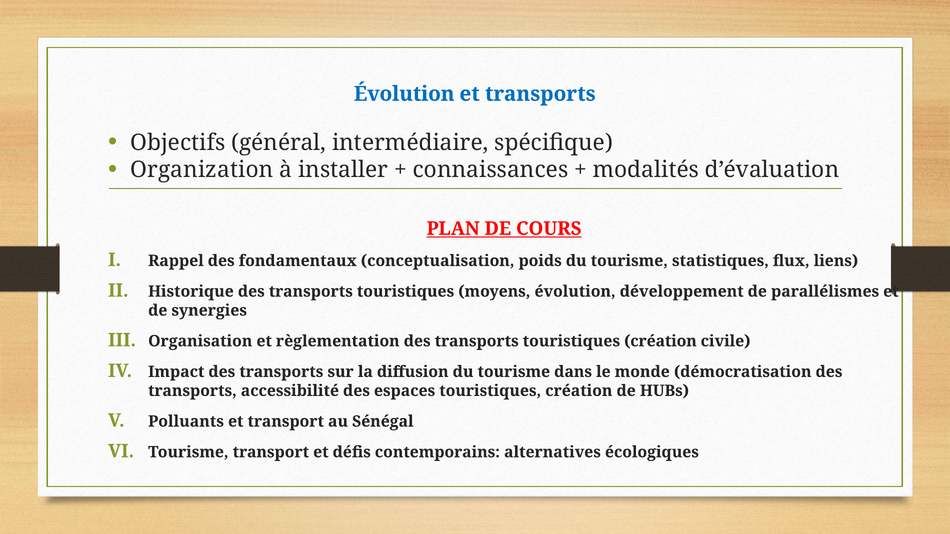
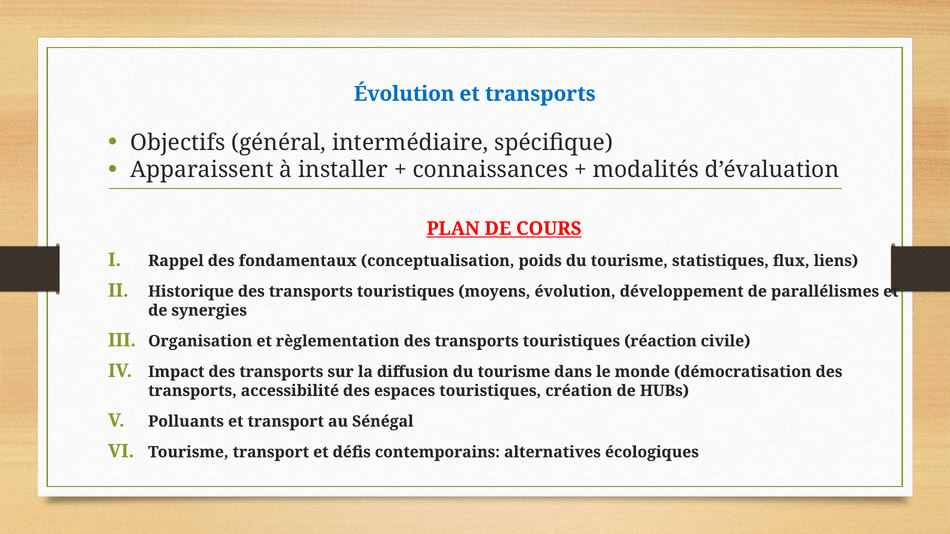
Organization: Organization -> Apparaissent
transports touristiques création: création -> réaction
